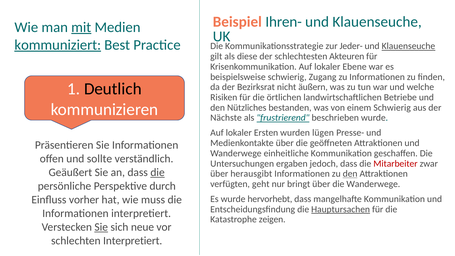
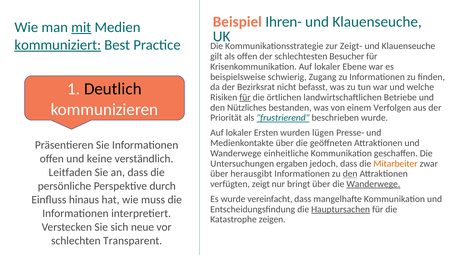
Jeder-: Jeder- -> Zeigt-
Klauenseuche at (408, 46) underline: present -> none
als diese: diese -> offen
Akteuren: Akteuren -> Besucher
äußern: äußern -> befasst
für at (245, 97) underline: none -> present
einem Schwierig: Schwierig -> Verfolgen
Nächste: Nächste -> Priorität
sollte: sollte -> keine
Mitarbeiter colour: red -> orange
Geäußert: Geäußert -> Leitfaden
die at (158, 172) underline: present -> none
geht: geht -> zeigt
Wanderwege at (373, 184) underline: none -> present
vorher: vorher -> hinaus
hervorhebt: hervorhebt -> vereinfacht
Sie at (101, 227) underline: present -> none
schlechten Interpretiert: Interpretiert -> Transparent
